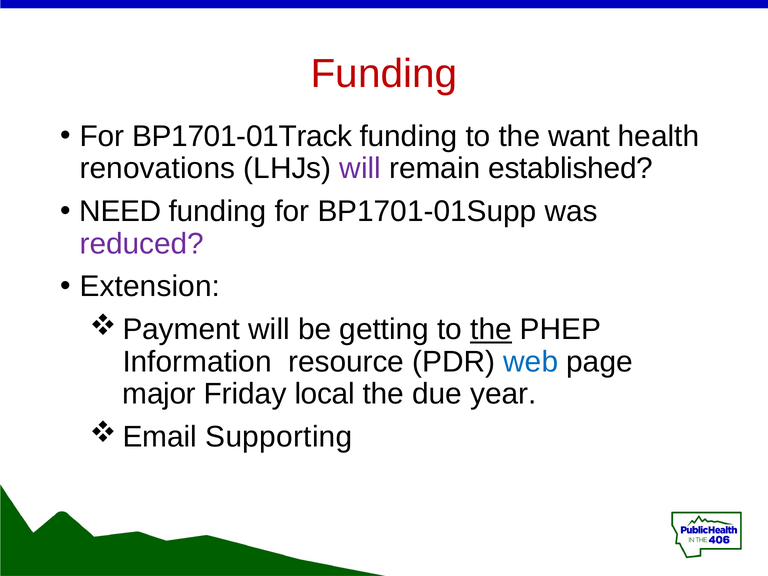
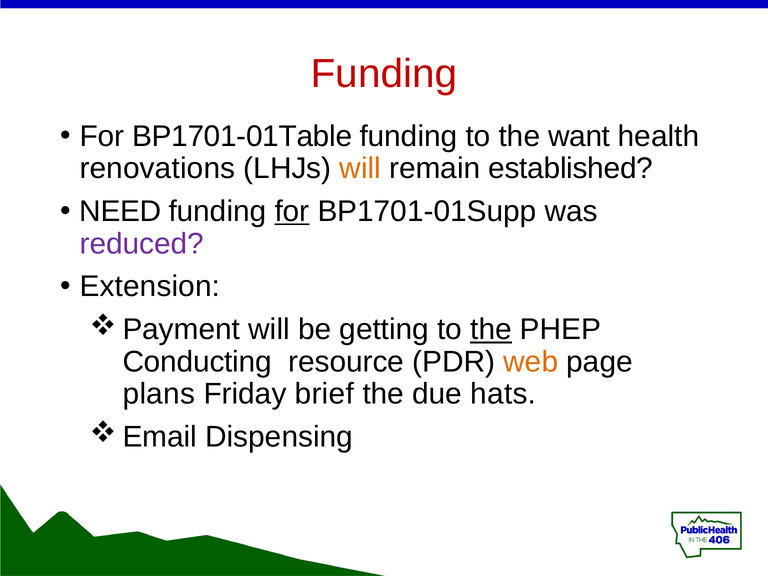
BP1701-01Track: BP1701-01Track -> BP1701-01Table
will at (360, 168) colour: purple -> orange
for at (292, 211) underline: none -> present
Information: Information -> Conducting
web colour: blue -> orange
major: major -> plans
local: local -> brief
year: year -> hats
Supporting: Supporting -> Dispensing
